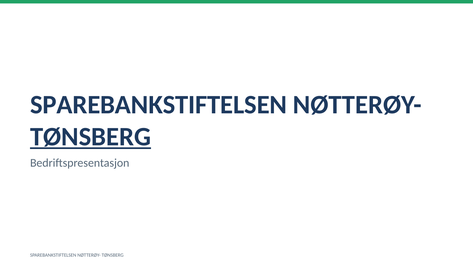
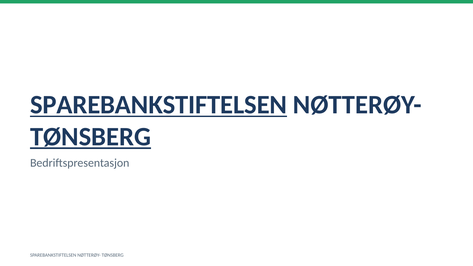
SPAREBANKSTIFTELSEN at (159, 105) underline: none -> present
